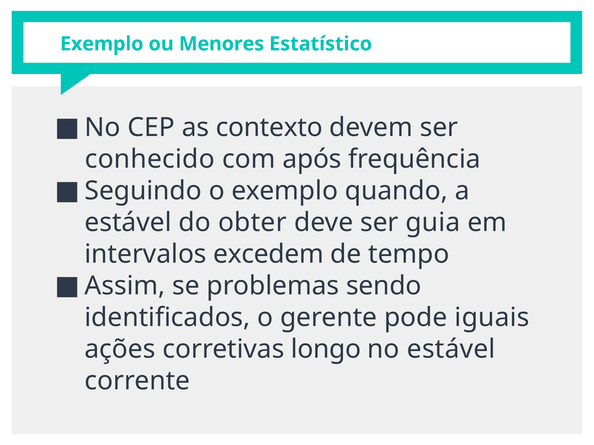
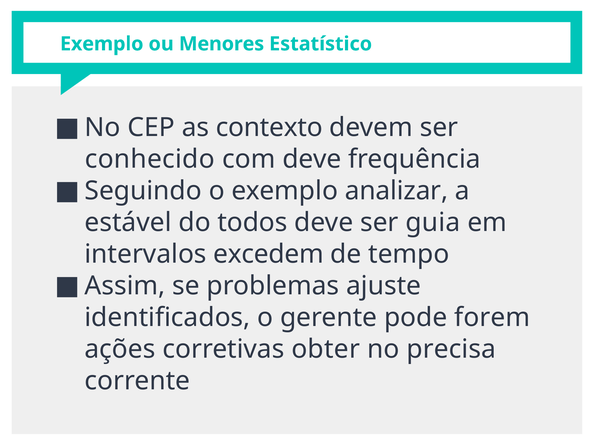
com após: após -> deve
quando: quando -> analizar
obter: obter -> todos
sendo: sendo -> ajuste
iguais: iguais -> forem
longo: longo -> obter
no estável: estável -> precisa
